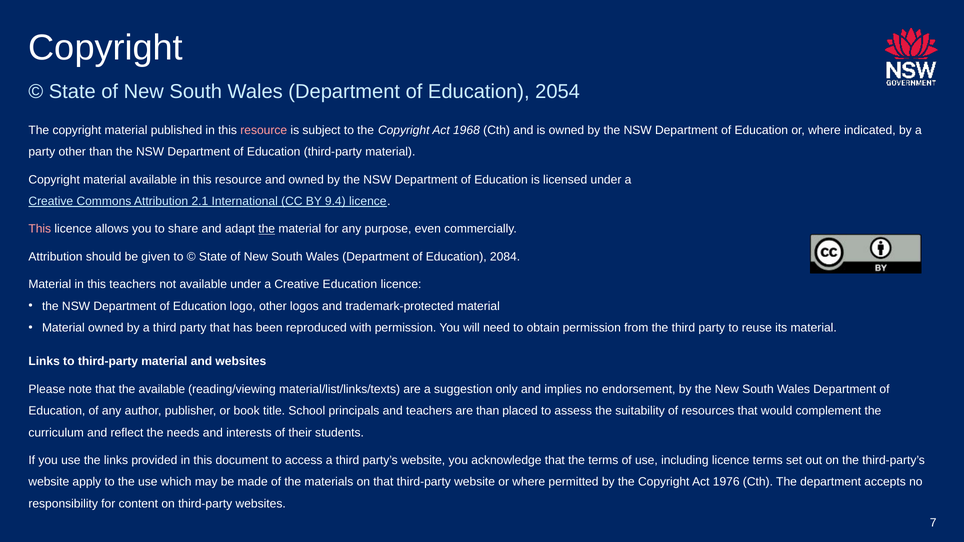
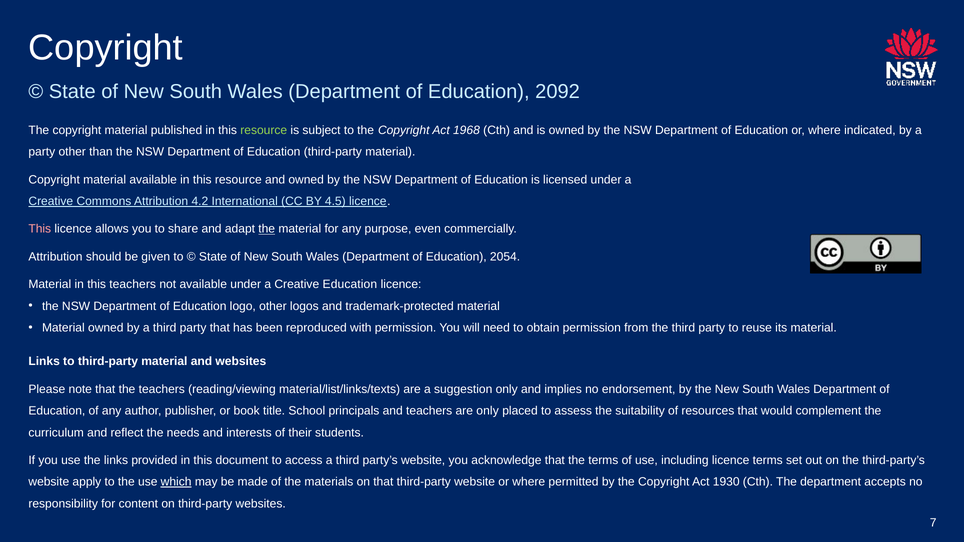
2054: 2054 -> 2092
resource at (264, 130) colour: pink -> light green
2.1: 2.1 -> 4.2
9.4: 9.4 -> 4.5
2084: 2084 -> 2054
the available: available -> teachers
are than: than -> only
which underline: none -> present
1976: 1976 -> 1930
